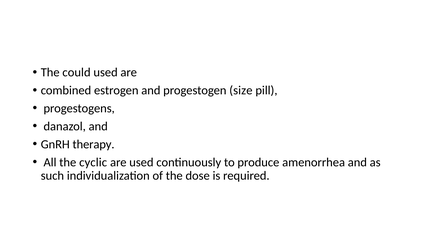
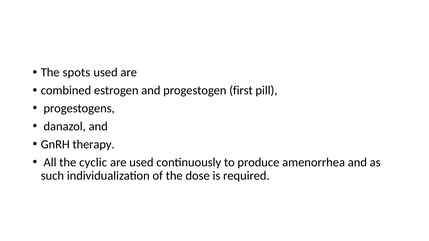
could: could -> spots
size: size -> first
